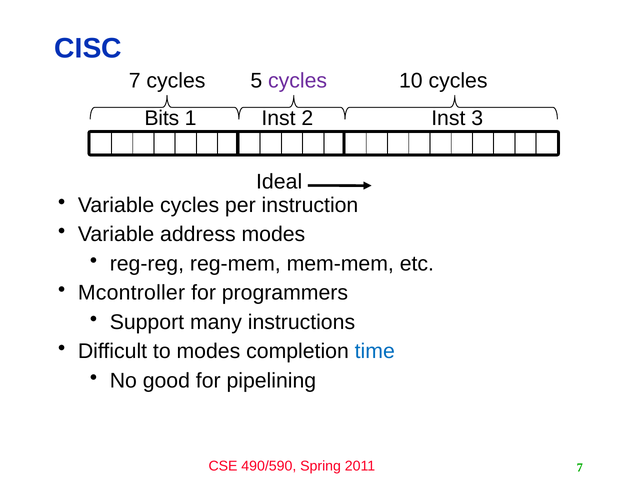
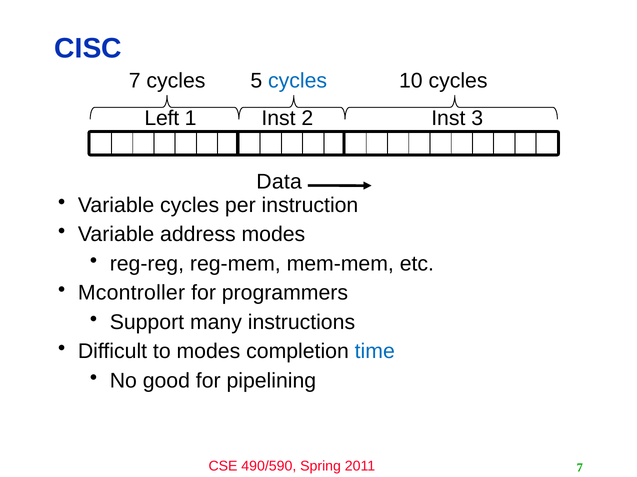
cycles at (298, 81) colour: purple -> blue
Bits: Bits -> Left
Ideal: Ideal -> Data
